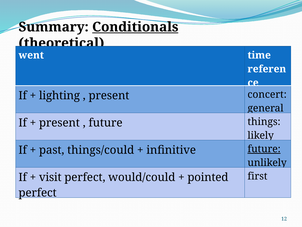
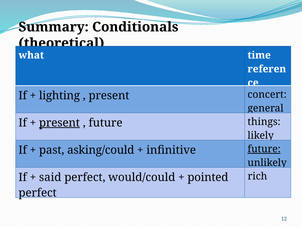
Conditionals underline: present -> none
went: went -> what
present at (59, 123) underline: none -> present
things/could: things/could -> asking/could
first: first -> rich
visit: visit -> said
